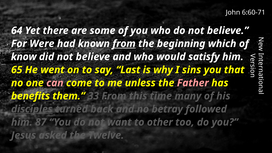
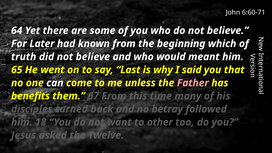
Were: Were -> Later
from at (124, 44) underline: present -> none
know: know -> truth
satisfy: satisfy -> meant
sins: sins -> said
can colour: pink -> white
33: 33 -> 67
87: 87 -> 18
